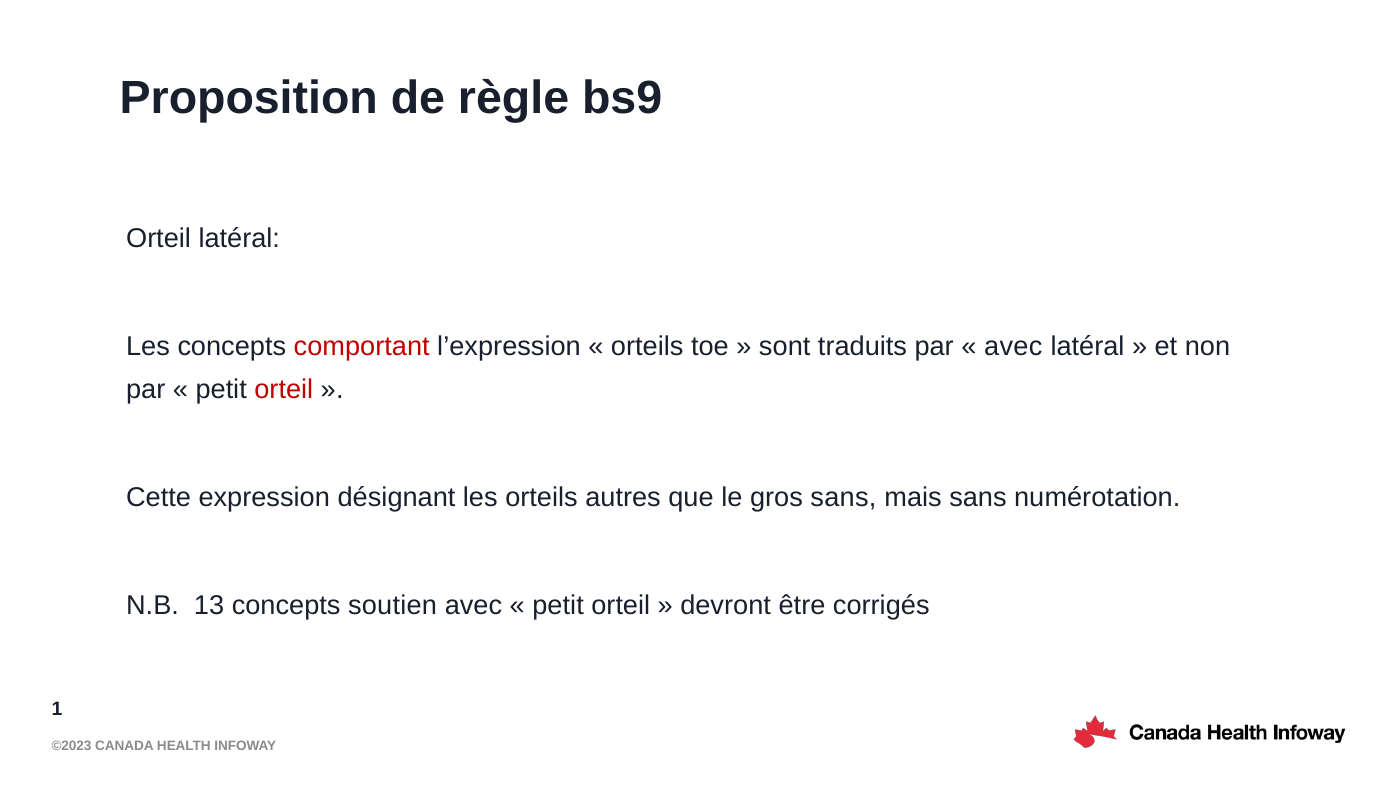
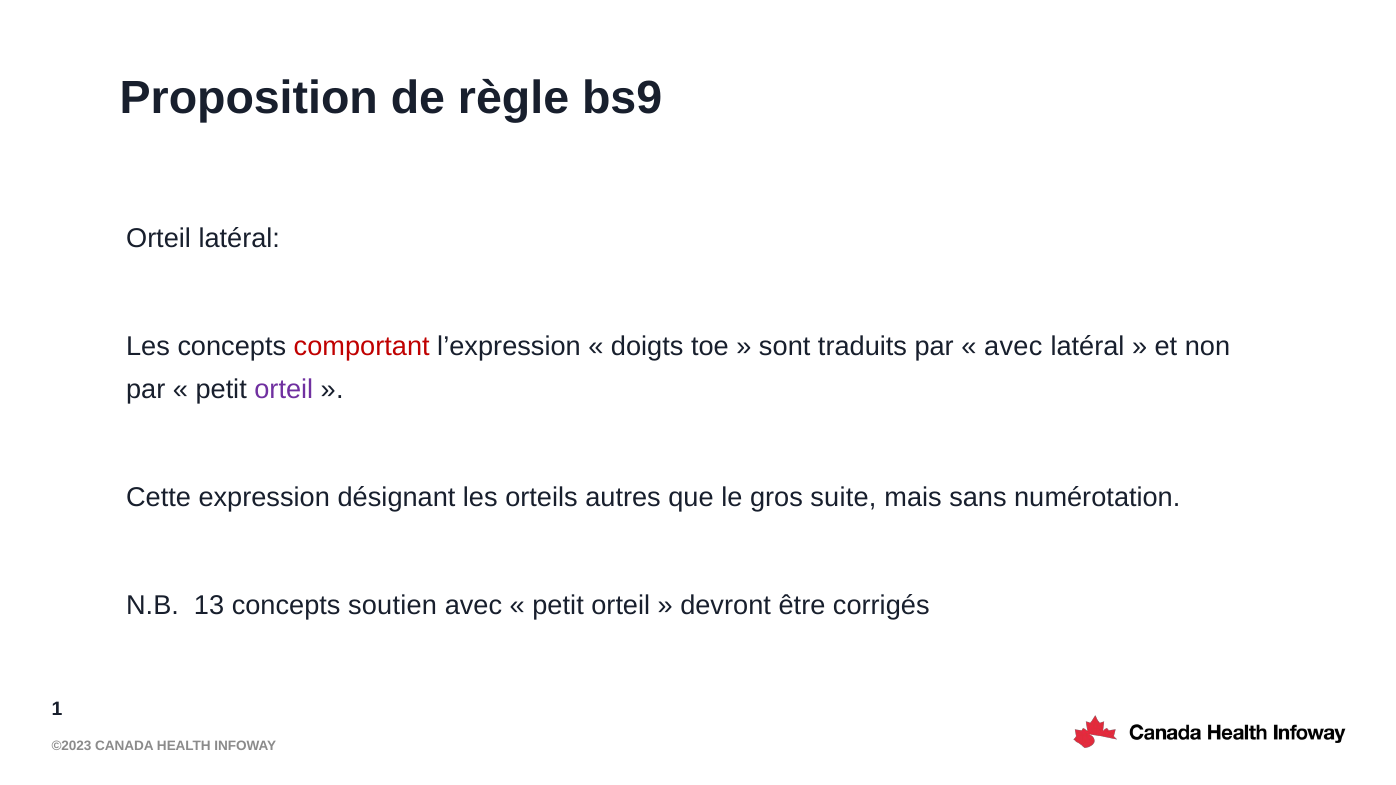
orteils at (647, 347): orteils -> doigts
orteil at (284, 389) colour: red -> purple
gros sans: sans -> suite
